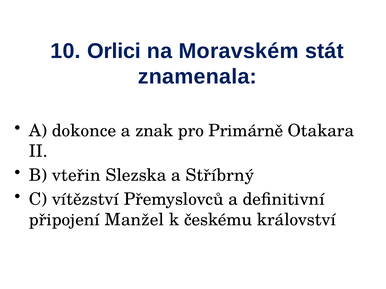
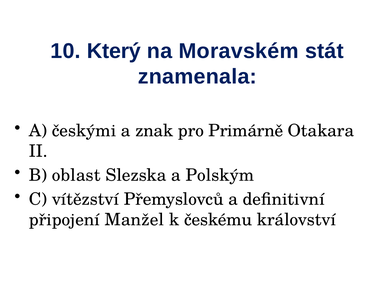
Orlici: Orlici -> Který
dokonce: dokonce -> českými
vteřin: vteřin -> oblast
Stříbrný: Stříbrný -> Polským
